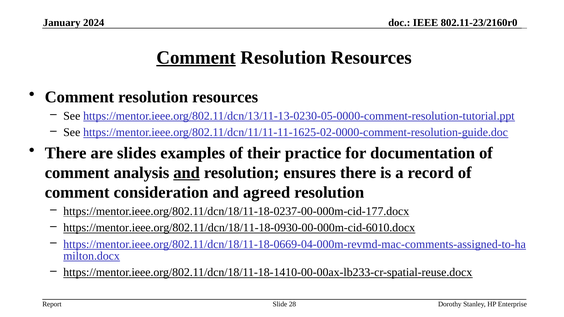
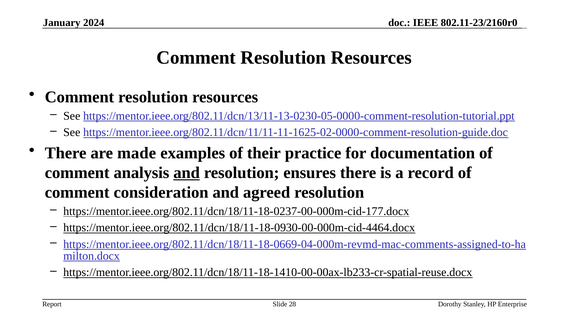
Comment at (196, 58) underline: present -> none
slides: slides -> made
https://mentor.ieee.org/802.11/dcn/18/11-18-0930-00-000m-cid-6010.docx: https://mentor.ieee.org/802.11/dcn/18/11-18-0930-00-000m-cid-6010.docx -> https://mentor.ieee.org/802.11/dcn/18/11-18-0930-00-000m-cid-4464.docx
